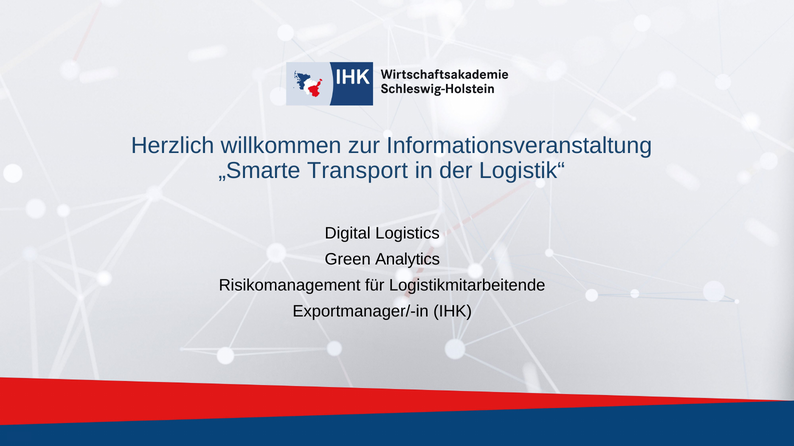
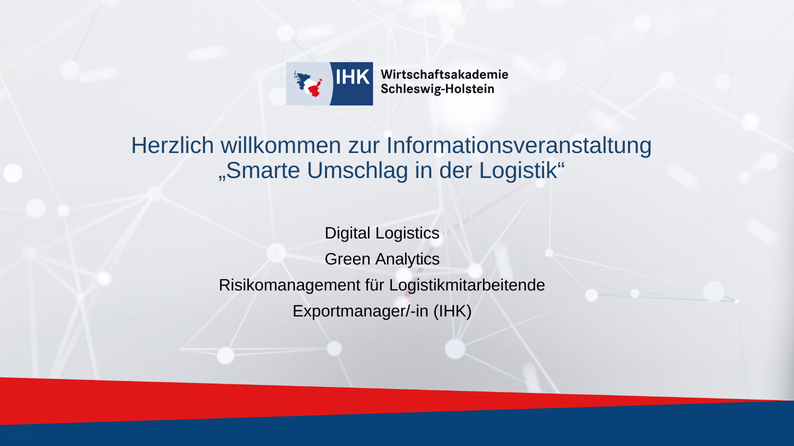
Transport: Transport -> Umschlag
